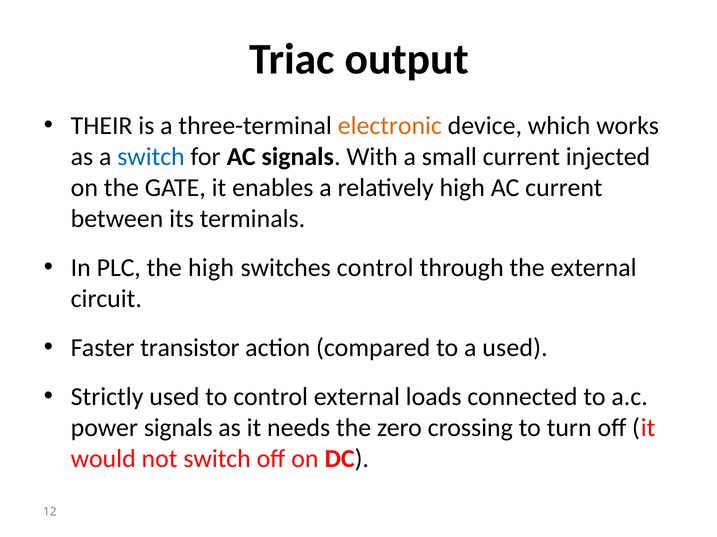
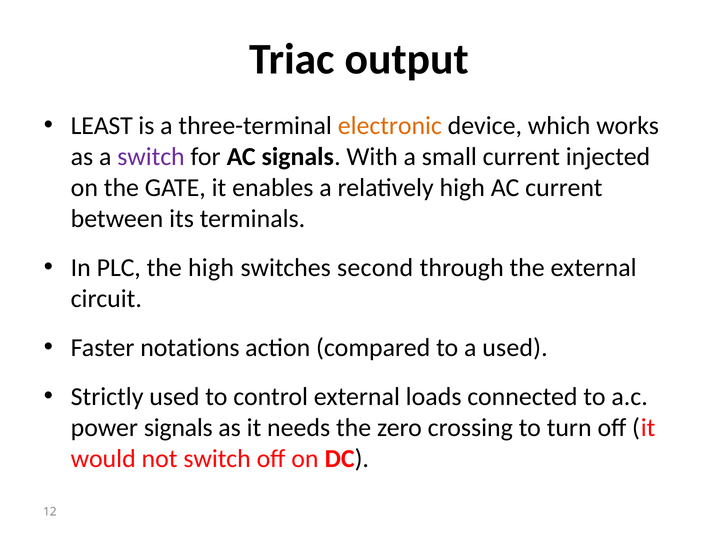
THEIR: THEIR -> LEAST
switch at (151, 157) colour: blue -> purple
switches control: control -> second
transistor: transistor -> notations
